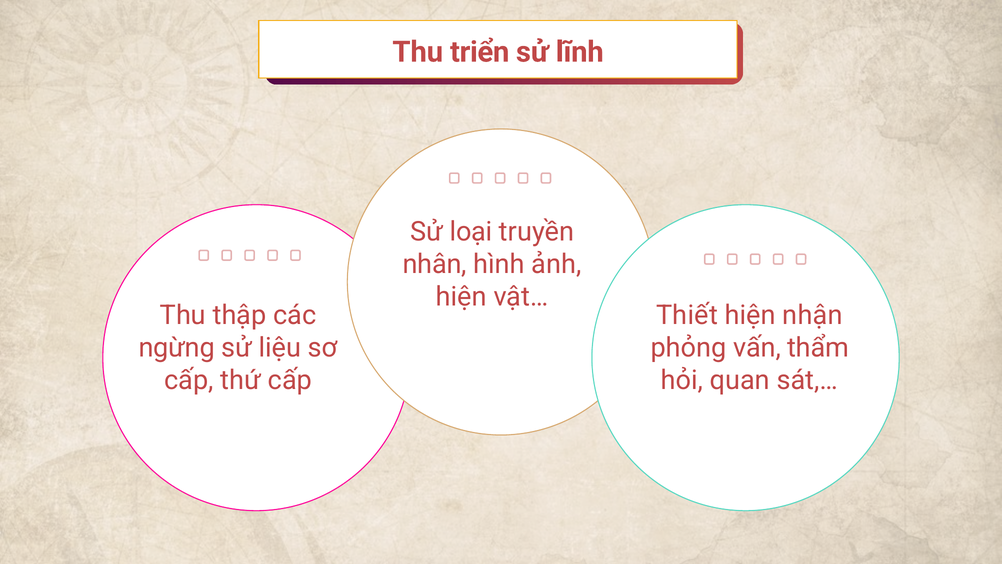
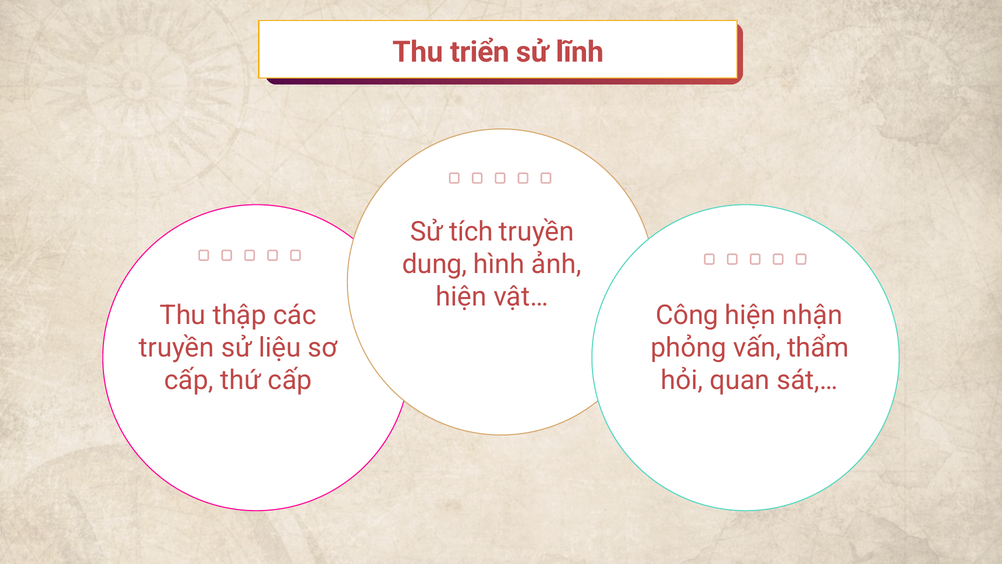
loại: loại -> tích
nhân: nhân -> dung
Thiết: Thiết -> Công
ngừng at (177, 347): ngừng -> truyền
